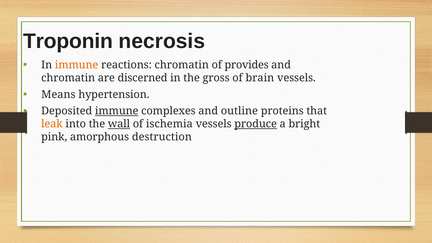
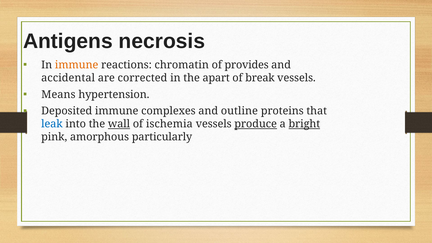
Troponin: Troponin -> Antigens
chromatin at (68, 78): chromatin -> accidental
discerned: discerned -> corrected
gross: gross -> apart
brain: brain -> break
immune at (117, 111) underline: present -> none
leak colour: orange -> blue
bright underline: none -> present
destruction: destruction -> particularly
